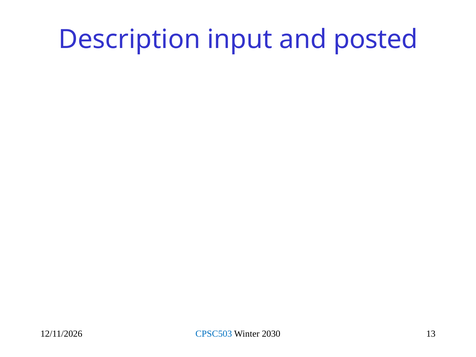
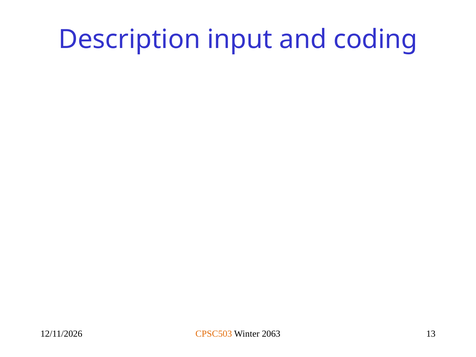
posted: posted -> coding
CPSC503 colour: blue -> orange
2030: 2030 -> 2063
